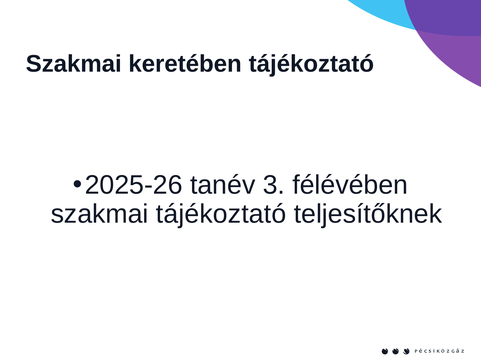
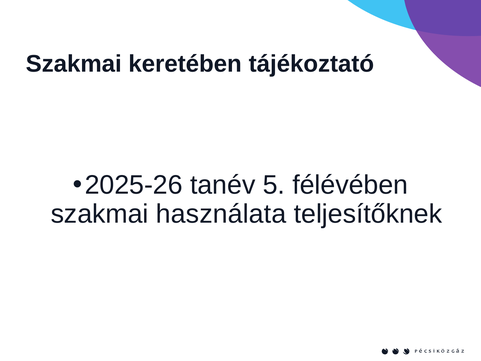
3: 3 -> 5
szakmai tájékoztató: tájékoztató -> használata
